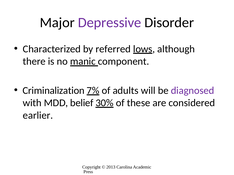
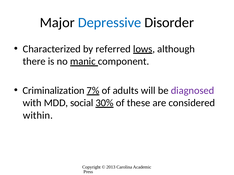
Depressive colour: purple -> blue
belief: belief -> social
earlier: earlier -> within
